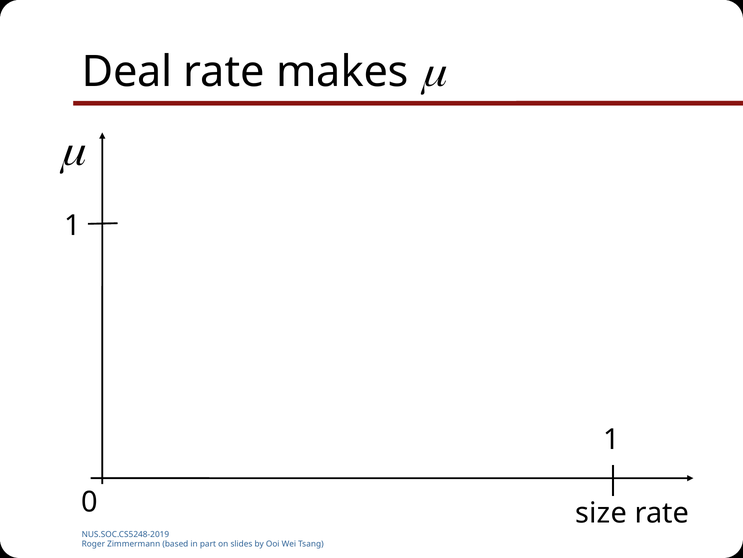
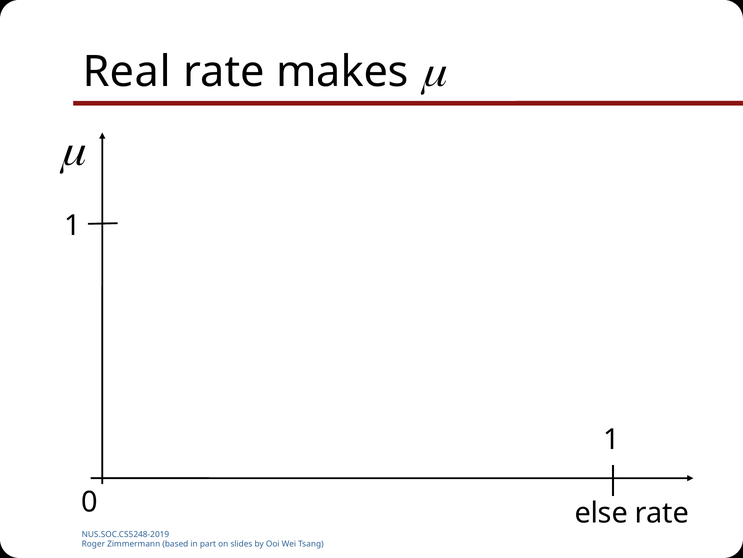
Deal: Deal -> Real
size: size -> else
